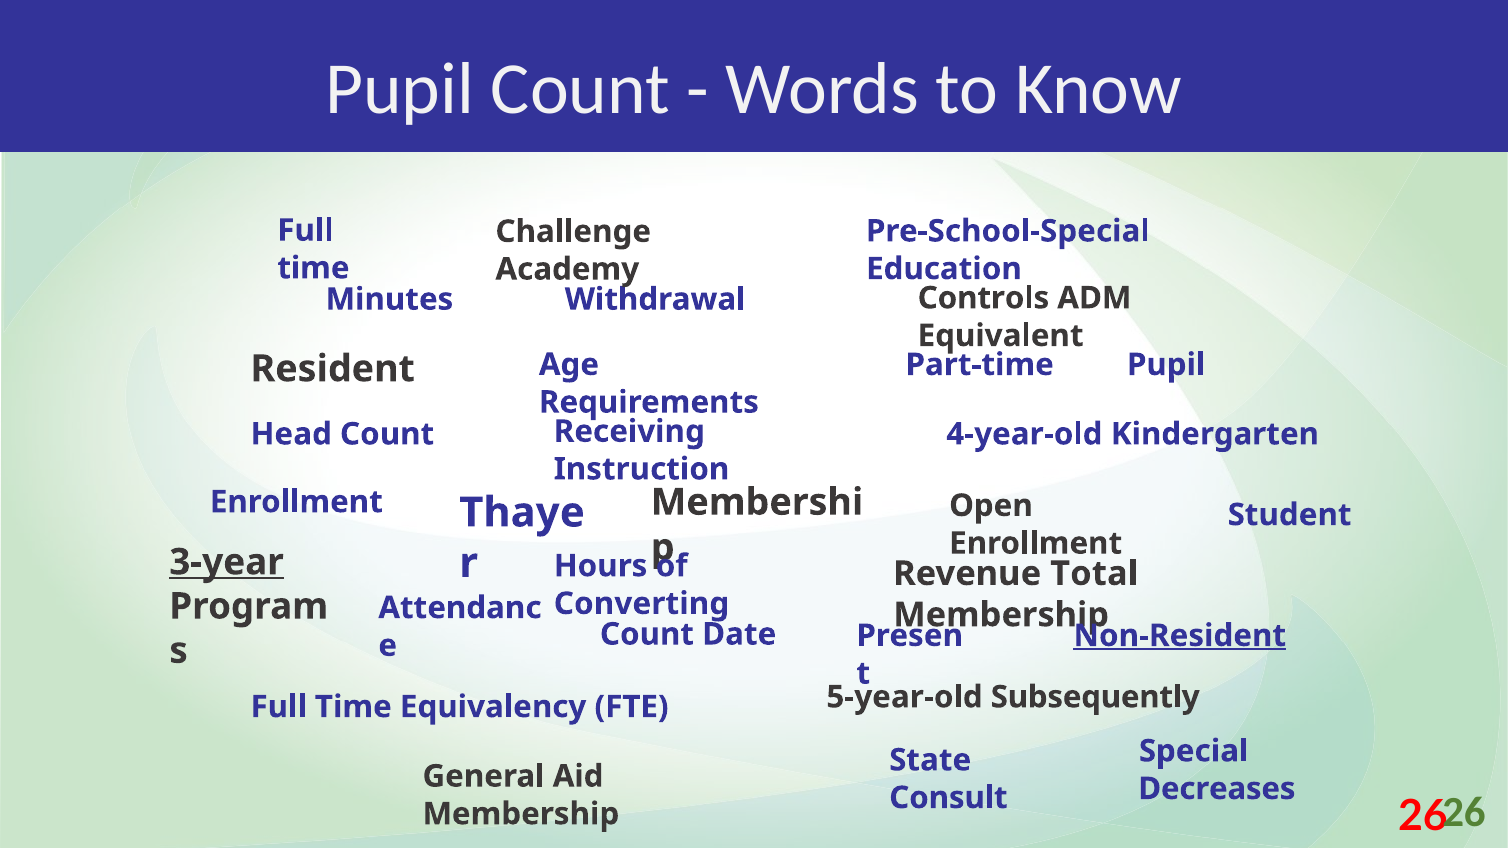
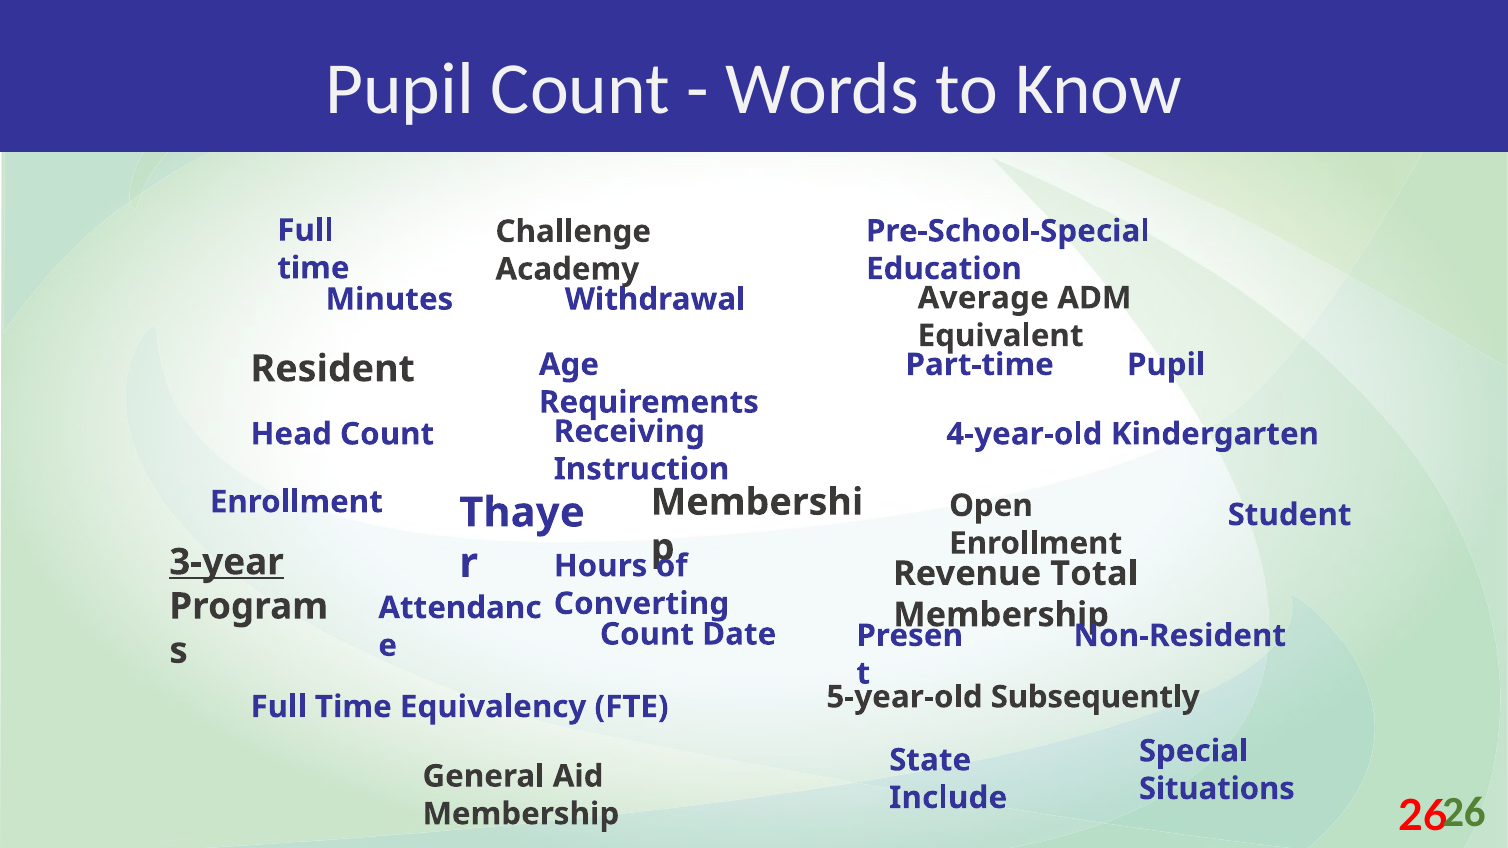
Controls: Controls -> Average
Non-Resident underline: present -> none
Decreases: Decreases -> Situations
Consult: Consult -> Include
